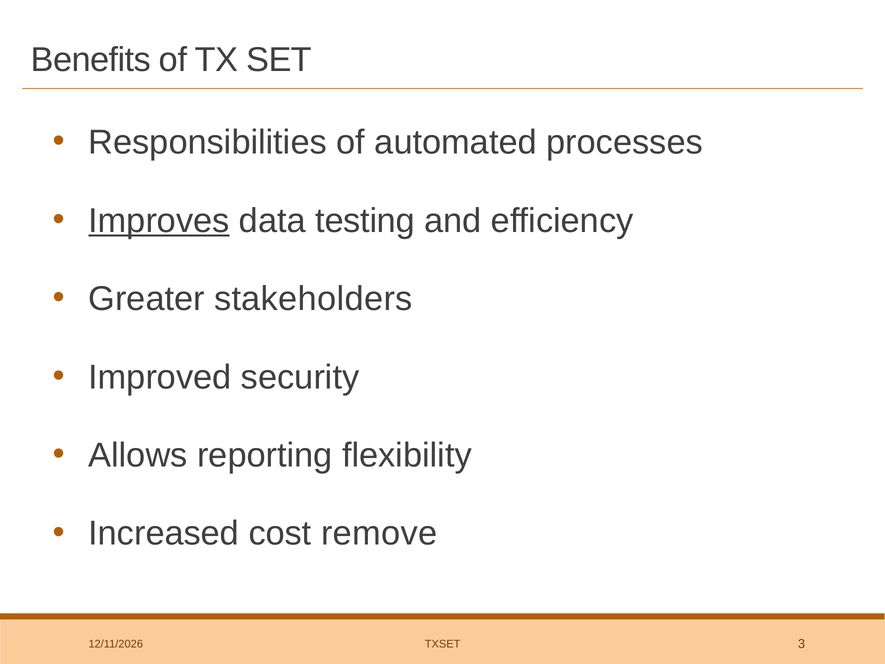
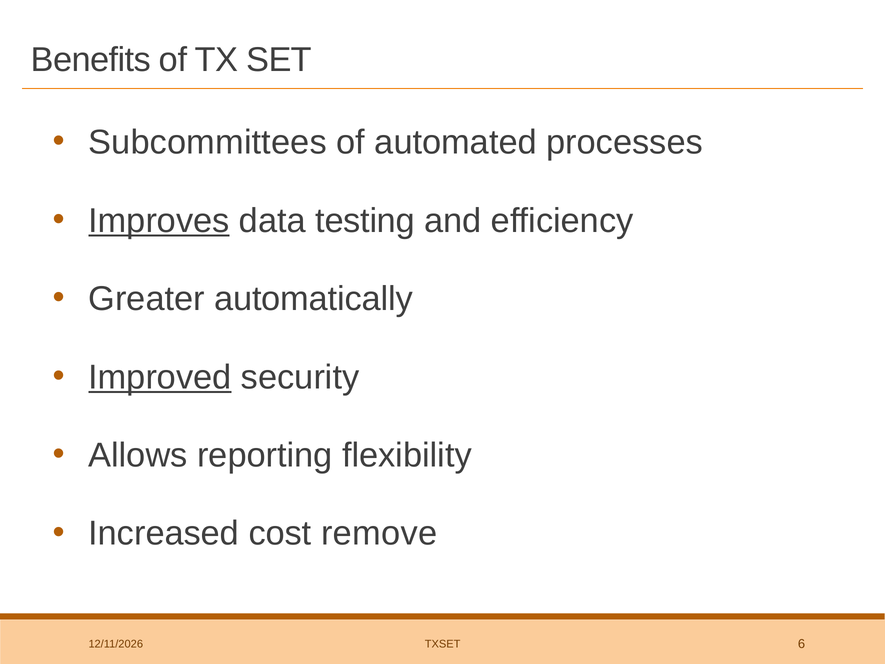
Responsibilities: Responsibilities -> Subcommittees
stakeholders: stakeholders -> automatically
Improved underline: none -> present
3: 3 -> 6
